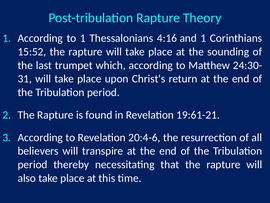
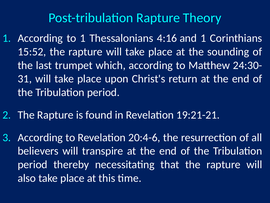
19:61-21: 19:61-21 -> 19:21-21
